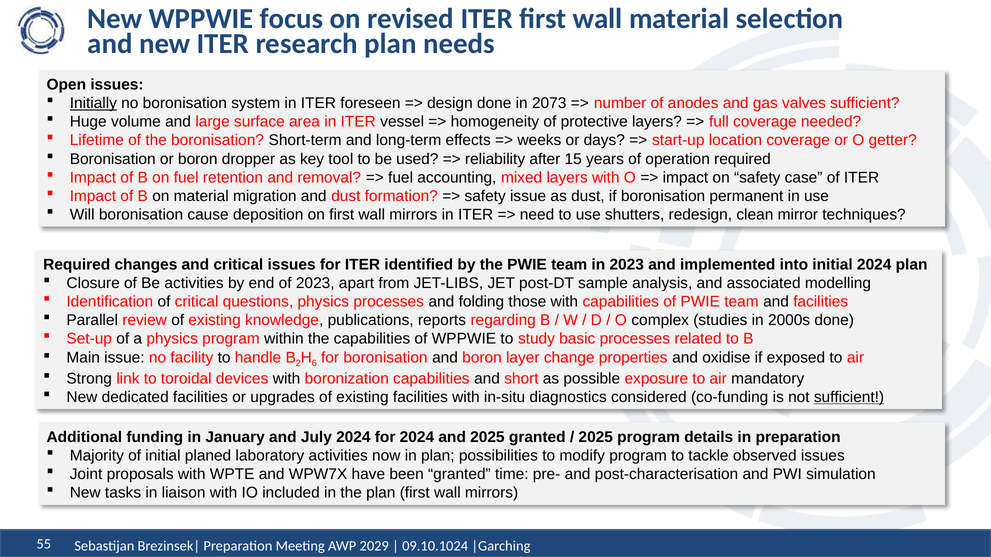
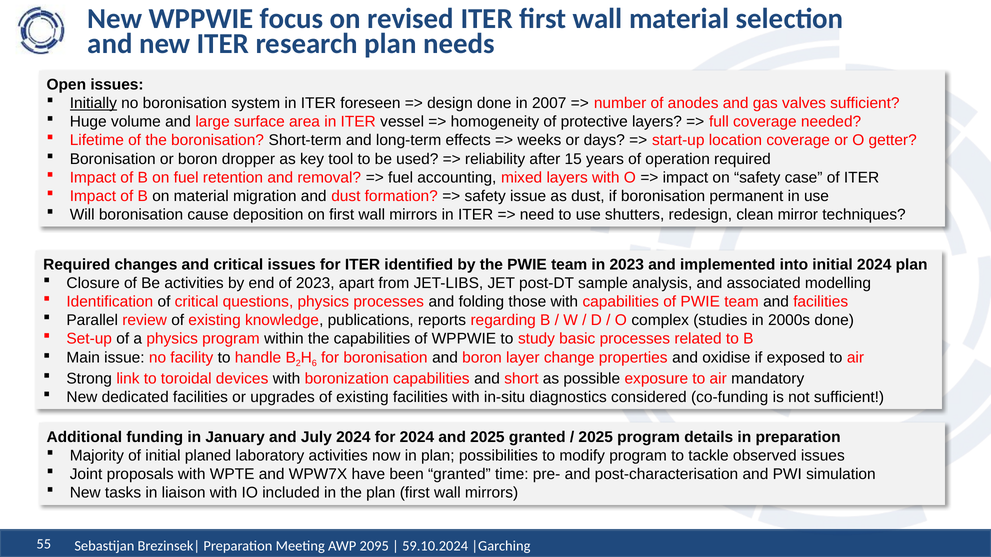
2073: 2073 -> 2007
sufficient at (849, 397) underline: present -> none
2029: 2029 -> 2095
09.10.1024: 09.10.1024 -> 59.10.2024
